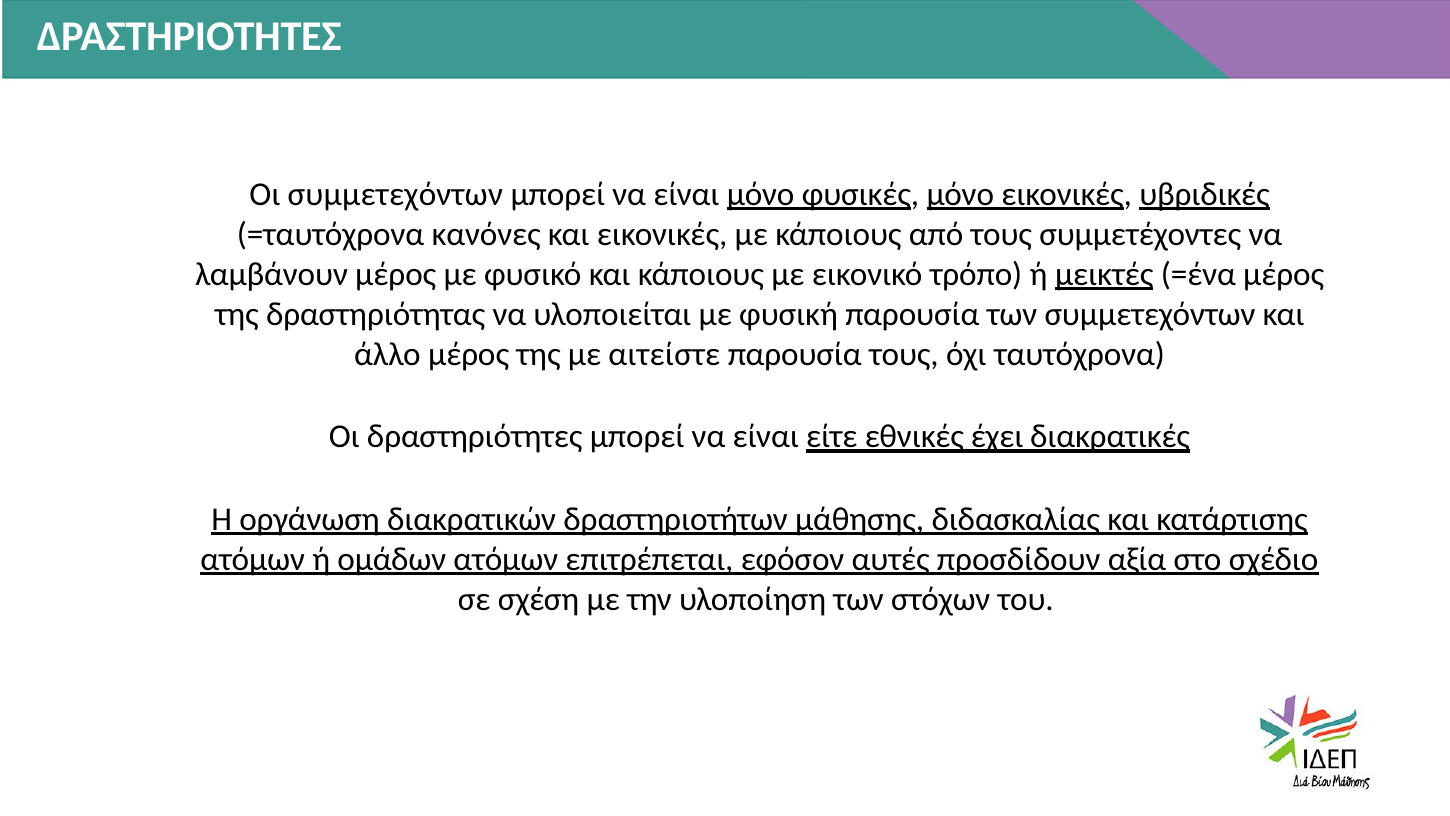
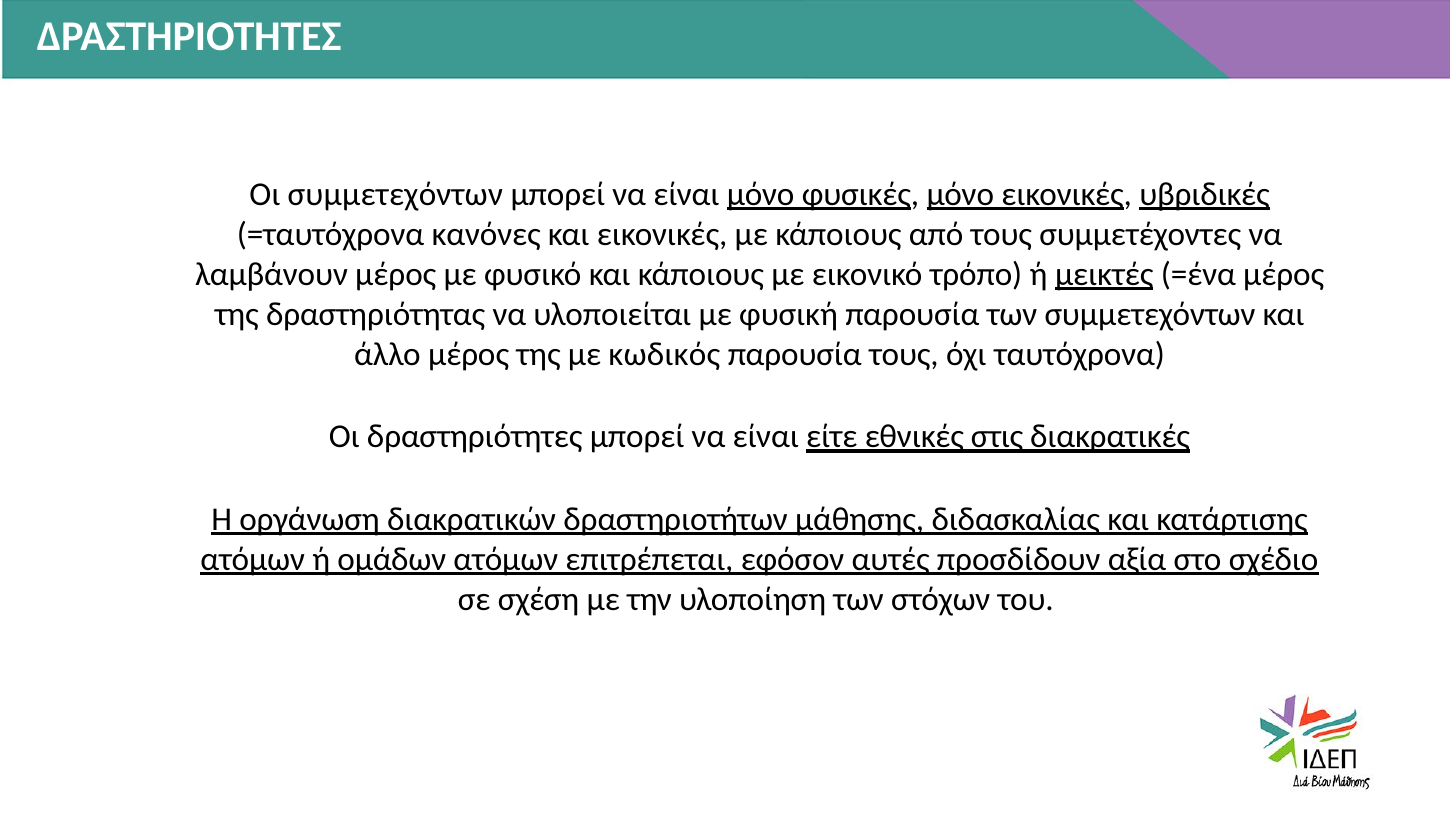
αιτείστε: αιτείστε -> κωδικός
έχει: έχει -> στις
